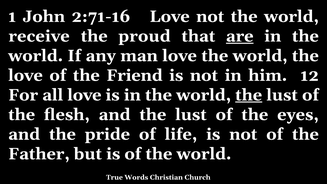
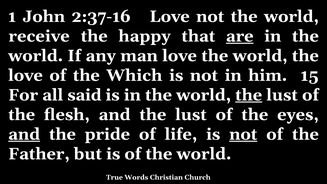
2:71-16: 2:71-16 -> 2:37-16
proud: proud -> happy
Friend: Friend -> Which
12: 12 -> 15
all love: love -> said
and at (24, 134) underline: none -> present
not at (243, 134) underline: none -> present
